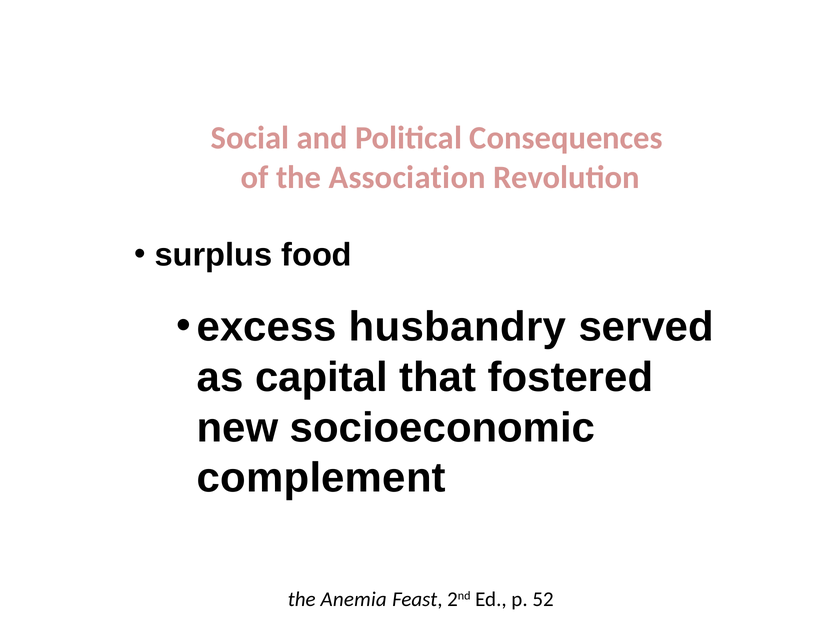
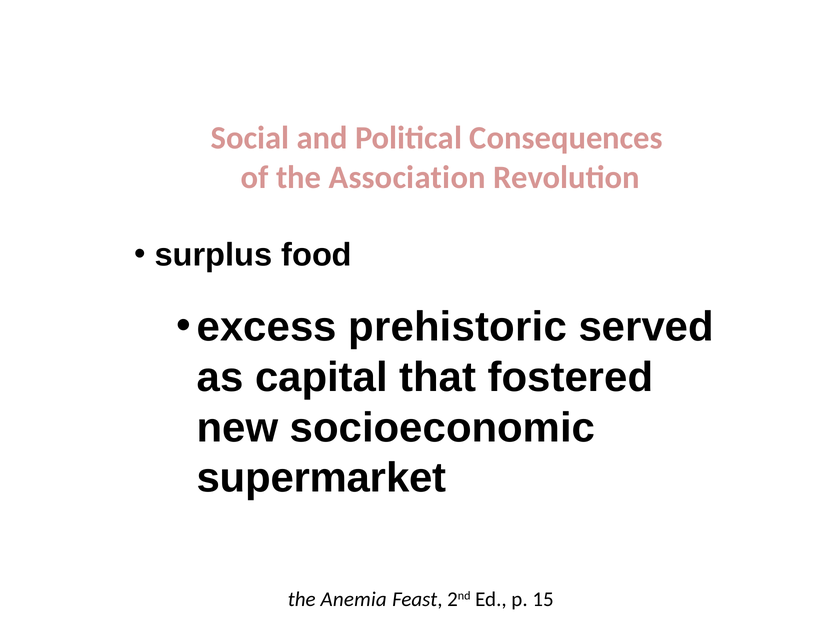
husbandry: husbandry -> prehistoric
complement: complement -> supermarket
52: 52 -> 15
